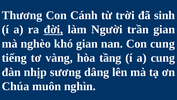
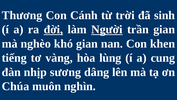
Người underline: none -> present
Con cung: cung -> khen
tầng: tầng -> lùng
